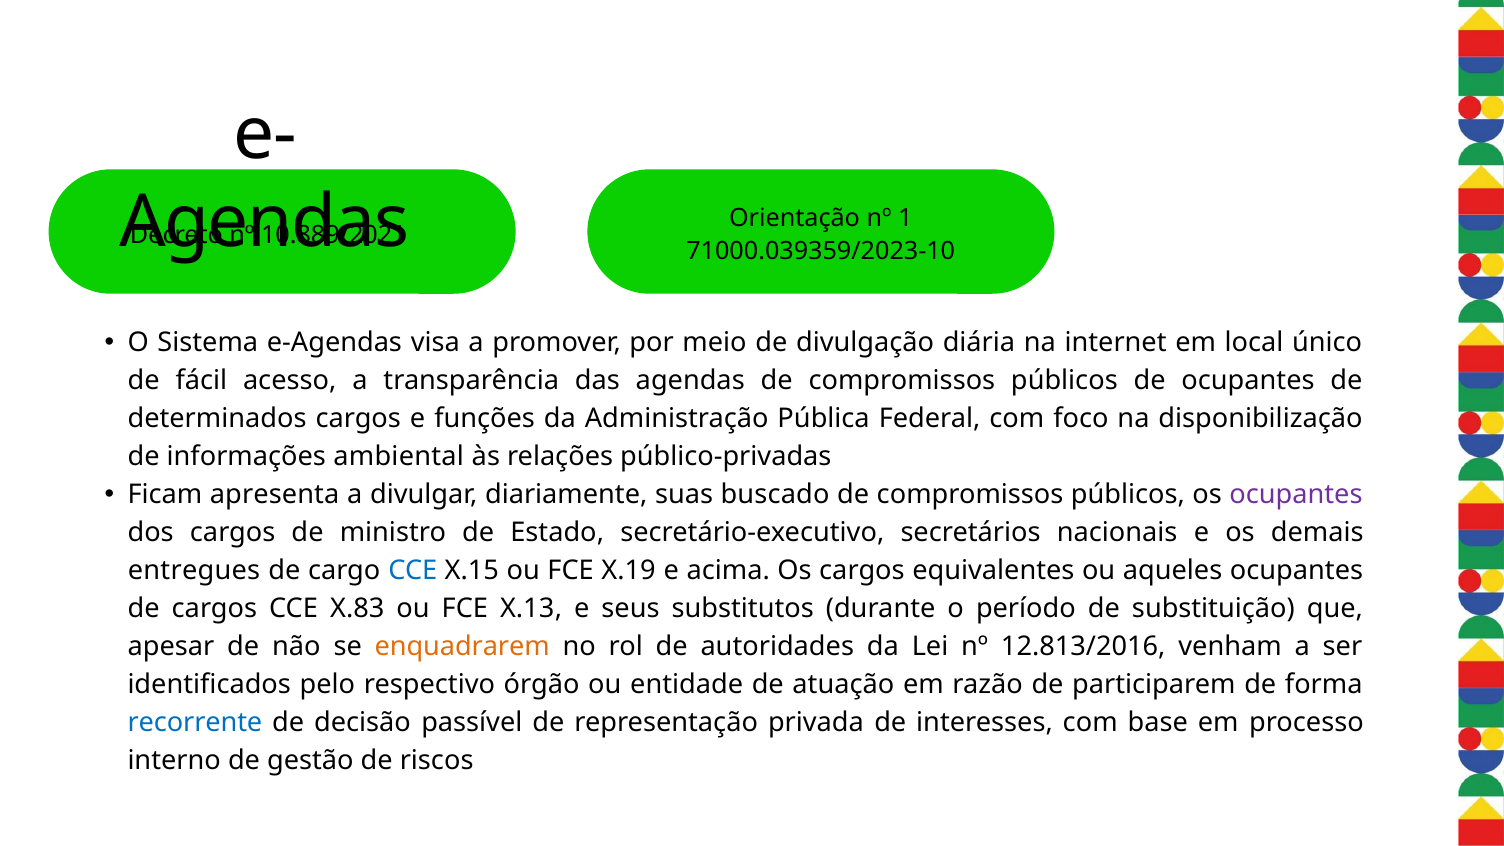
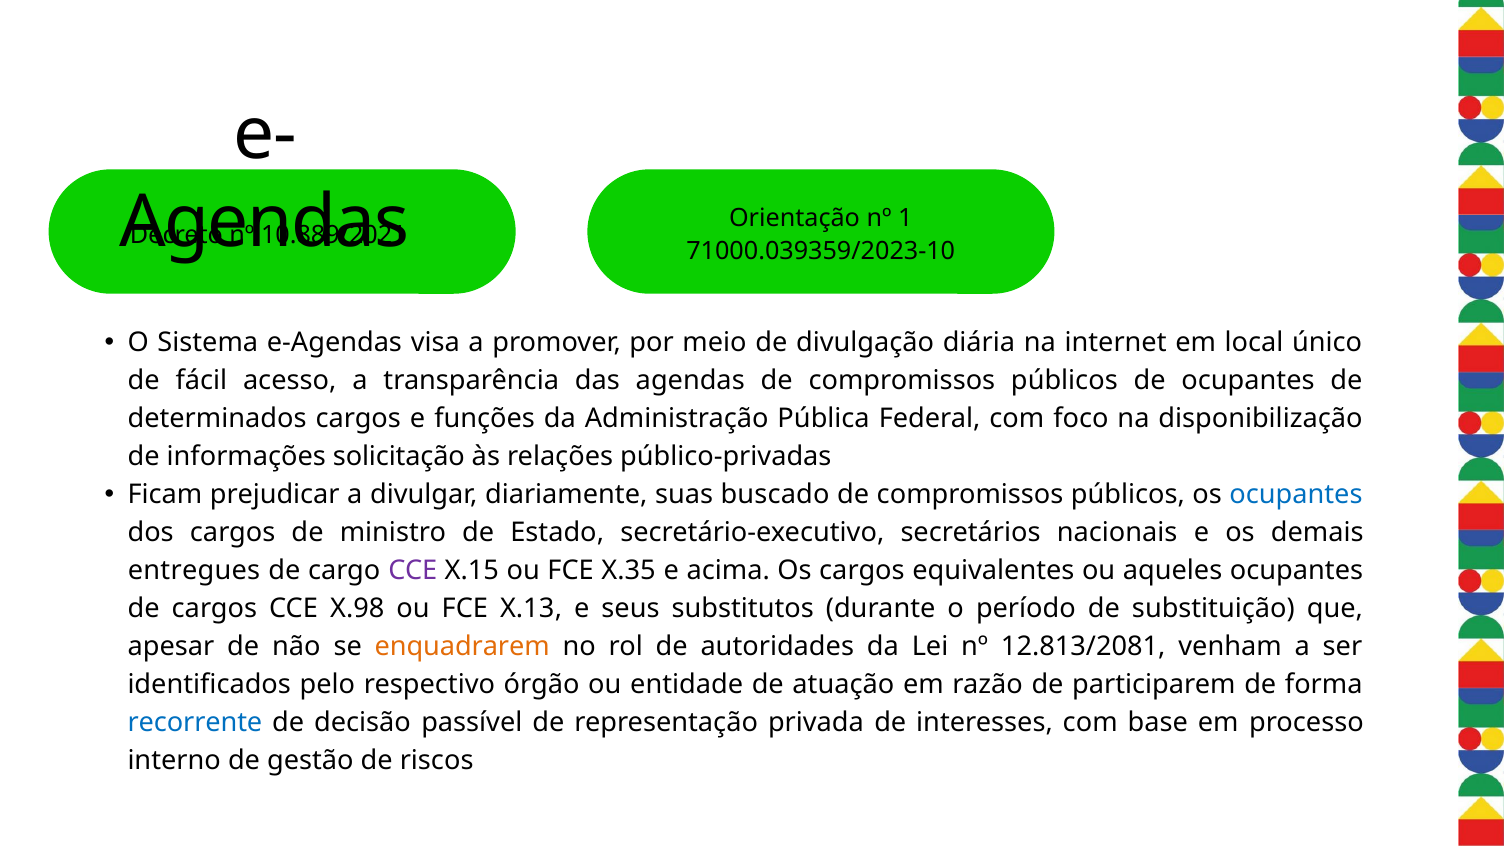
ambiental: ambiental -> solicitação
apresenta: apresenta -> prejudicar
ocupantes at (1296, 495) colour: purple -> blue
CCE at (413, 571) colour: blue -> purple
X.19: X.19 -> X.35
X.83: X.83 -> X.98
12.813/2016: 12.813/2016 -> 12.813/2081
